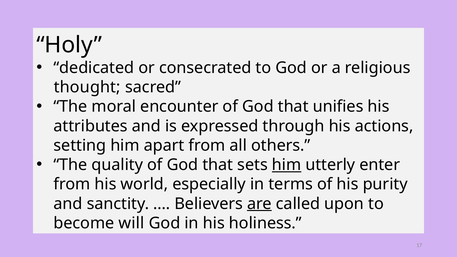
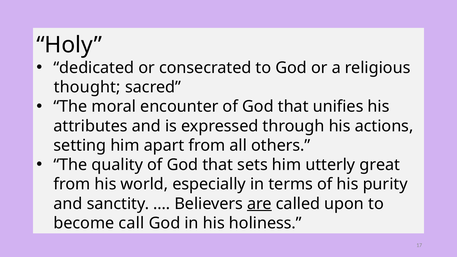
him at (287, 165) underline: present -> none
enter: enter -> great
will: will -> call
